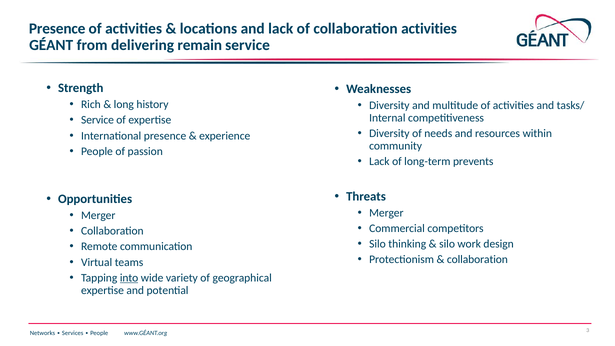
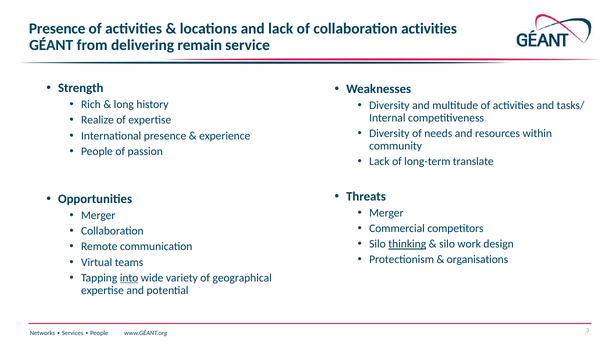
Service at (97, 120): Service -> Realize
prevents: prevents -> translate
thinking underline: none -> present
collaboration at (477, 260): collaboration -> organisations
